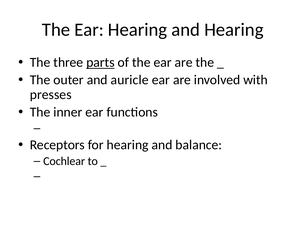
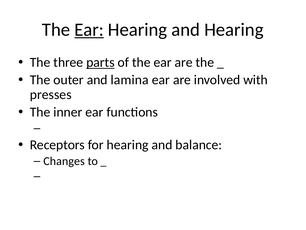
Ear at (89, 30) underline: none -> present
auricle: auricle -> lamina
Cochlear: Cochlear -> Changes
